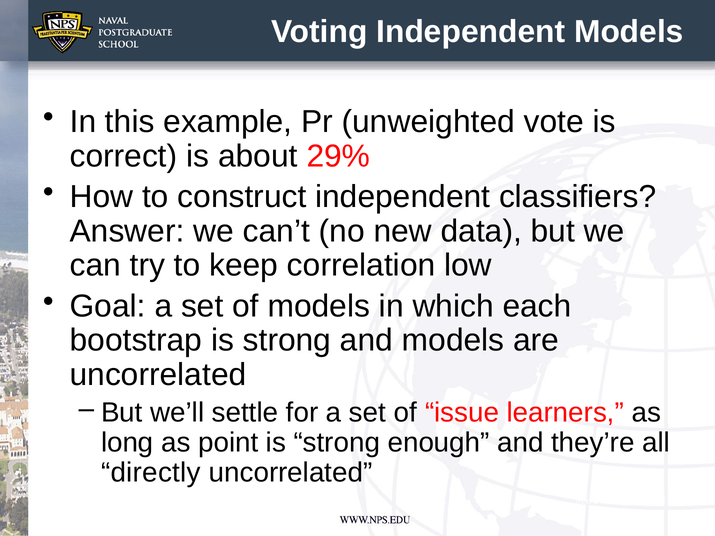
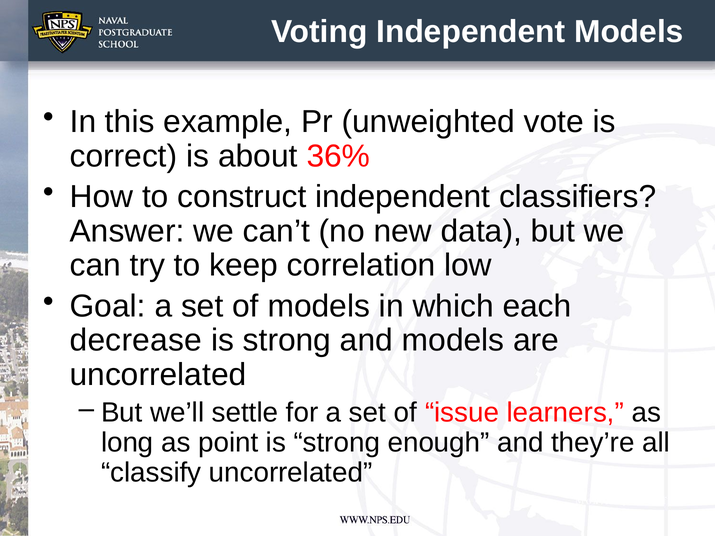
29%: 29% -> 36%
bootstrap: bootstrap -> decrease
directly: directly -> classify
